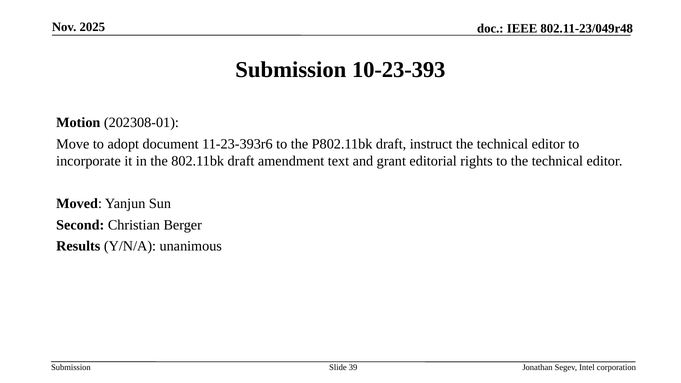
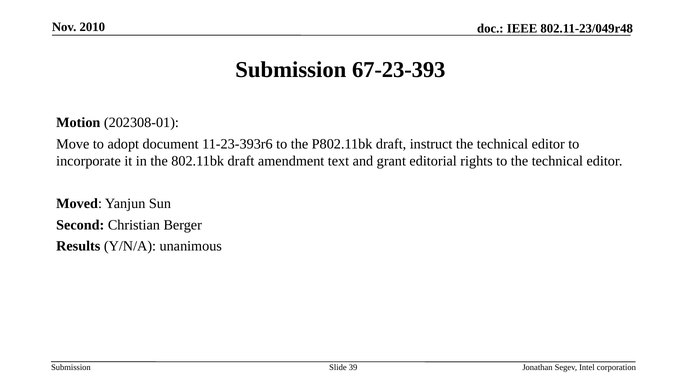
2025: 2025 -> 2010
10-23-393: 10-23-393 -> 67-23-393
